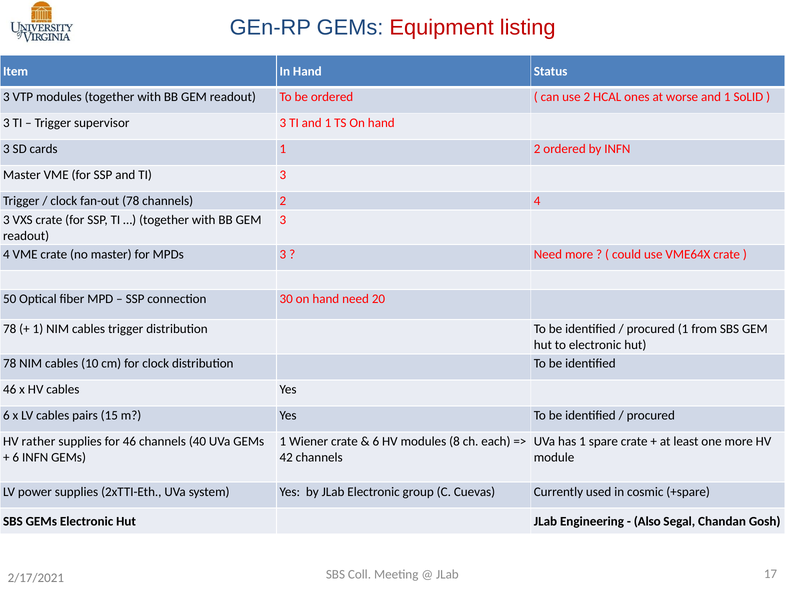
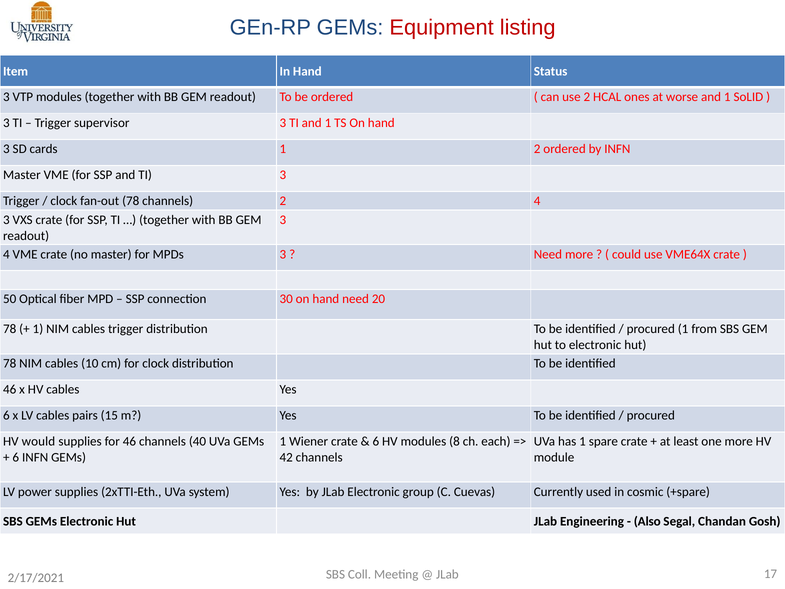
rather: rather -> would
